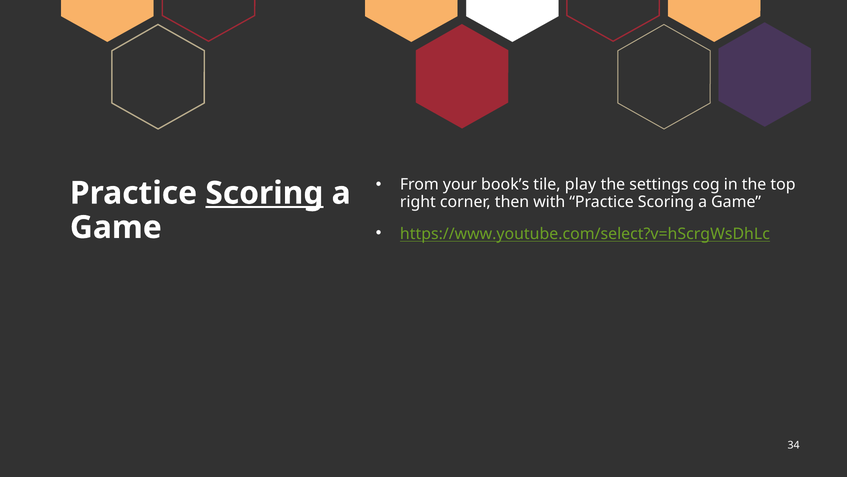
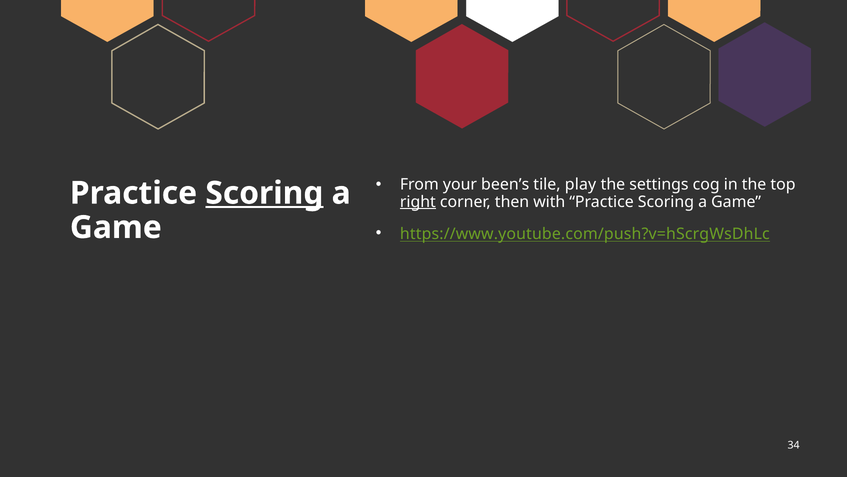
book’s: book’s -> been’s
right underline: none -> present
https://www.youtube.com/select?v=hScrgWsDhLc: https://www.youtube.com/select?v=hScrgWsDhLc -> https://www.youtube.com/push?v=hScrgWsDhLc
